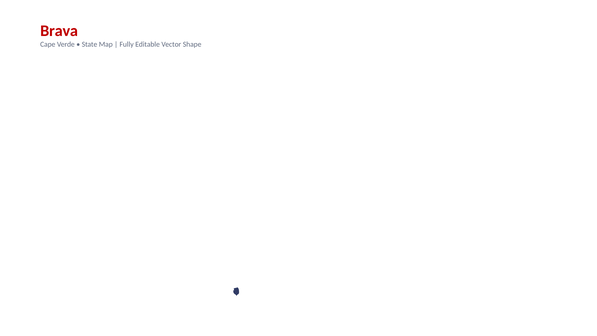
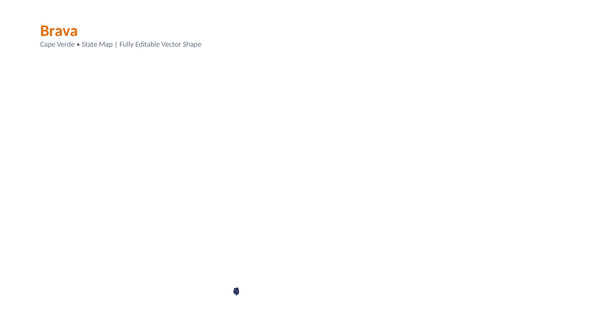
Brava colour: red -> orange
